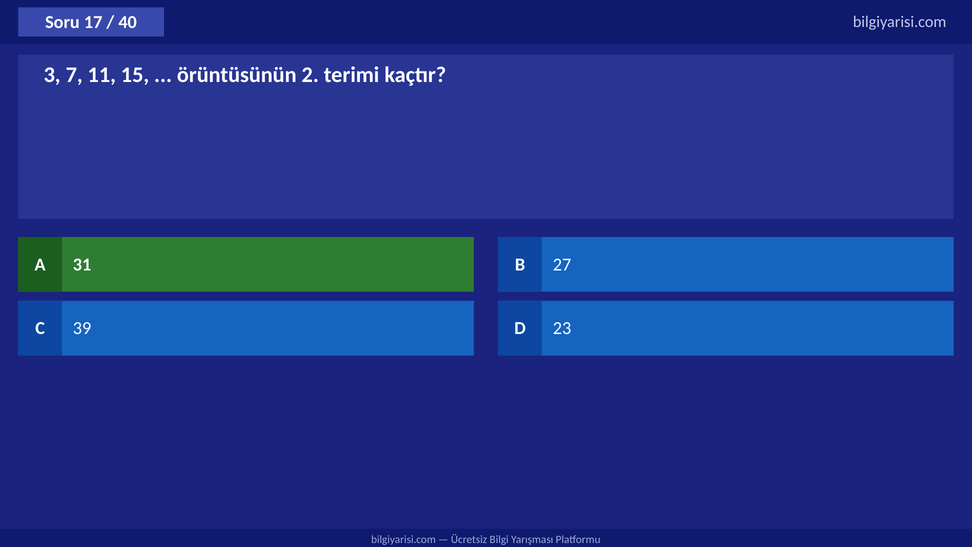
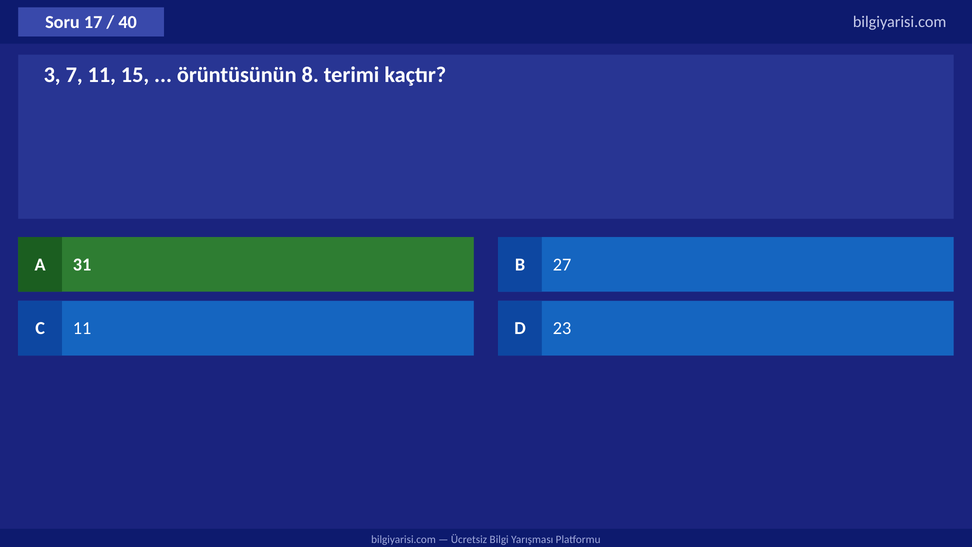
2: 2 -> 8
C 39: 39 -> 11
